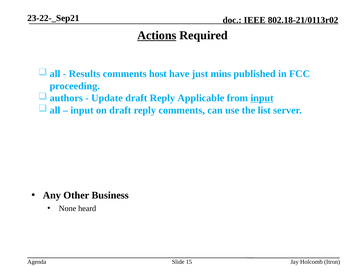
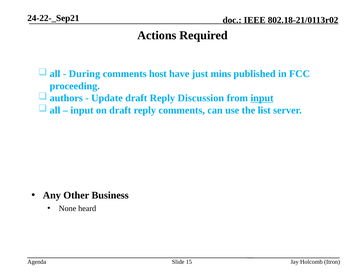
23-22-_Sep21: 23-22-_Sep21 -> 24-22-_Sep21
Actions underline: present -> none
Results: Results -> During
Applicable: Applicable -> Discussion
